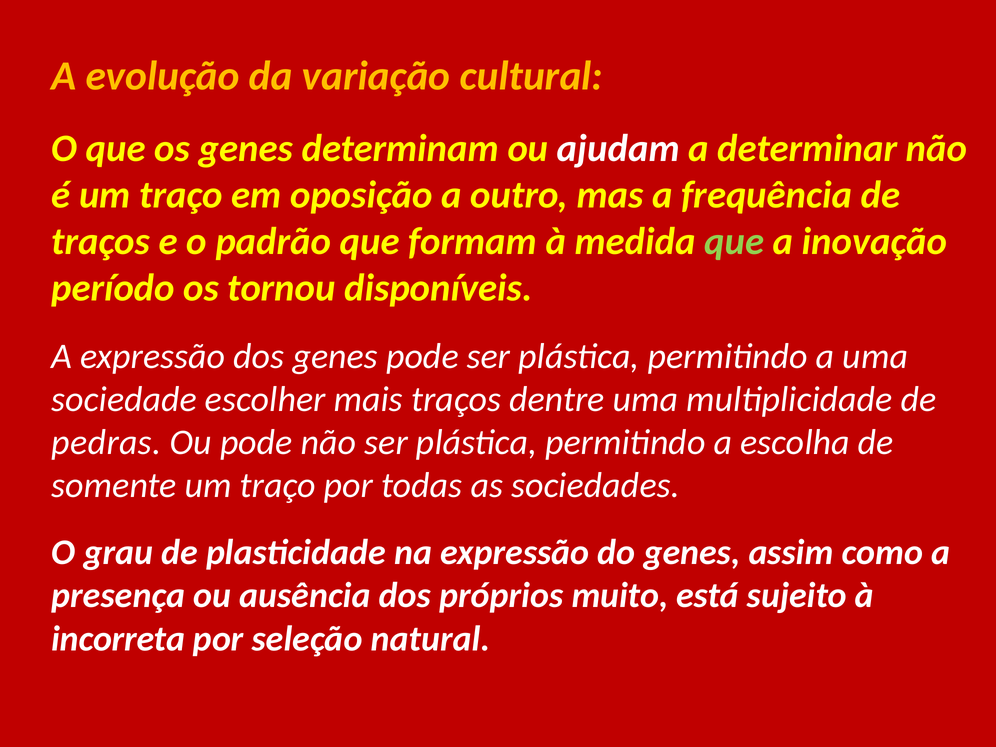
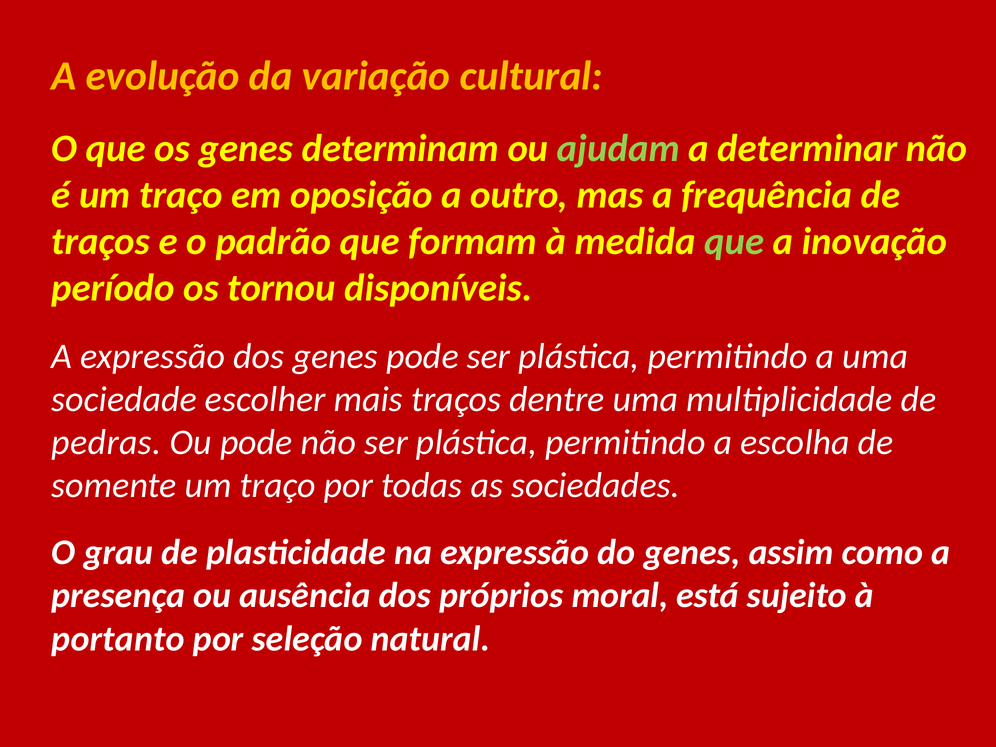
ajudam colour: white -> light green
muito: muito -> moral
incorreta: incorreta -> portanto
